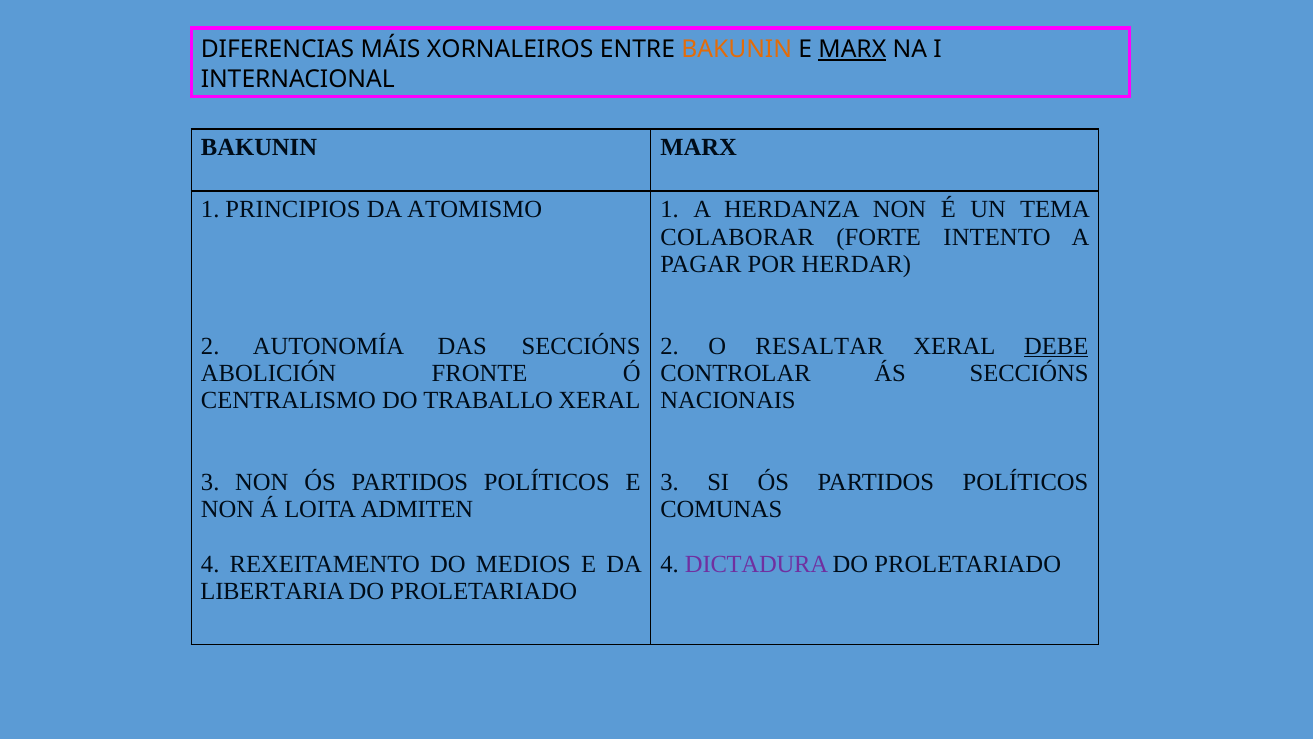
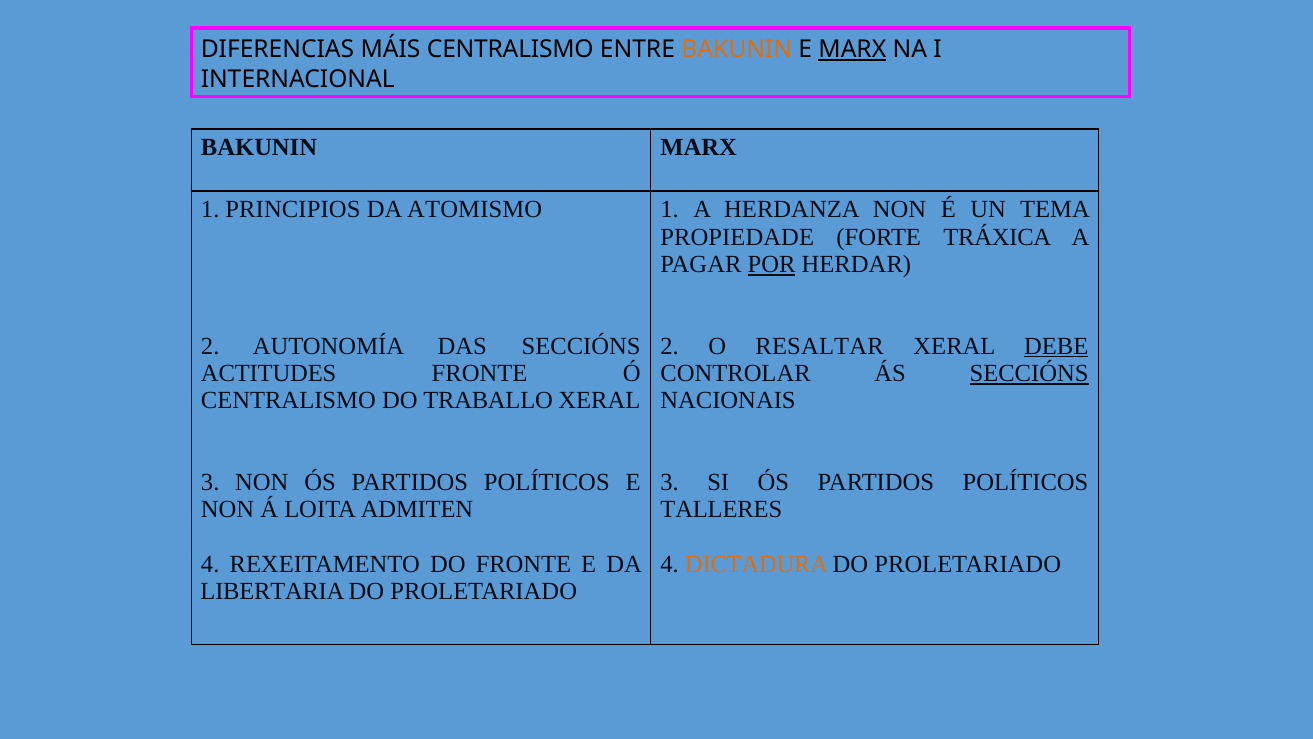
MÁIS XORNALEIROS: XORNALEIROS -> CENTRALISMO
COLABORAR: COLABORAR -> PROPIEDADE
INTENTO: INTENTO -> TRÁXICA
POR underline: none -> present
ABOLICIÓN: ABOLICIÓN -> ACTITUDES
SECCIÓNS at (1029, 373) underline: none -> present
COMUNAS: COMUNAS -> TALLERES
DO MEDIOS: MEDIOS -> FRONTE
DICTADURA colour: purple -> orange
